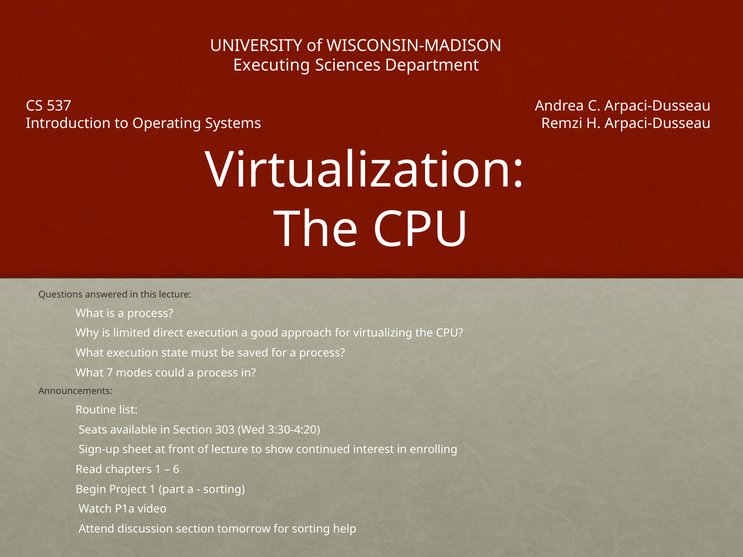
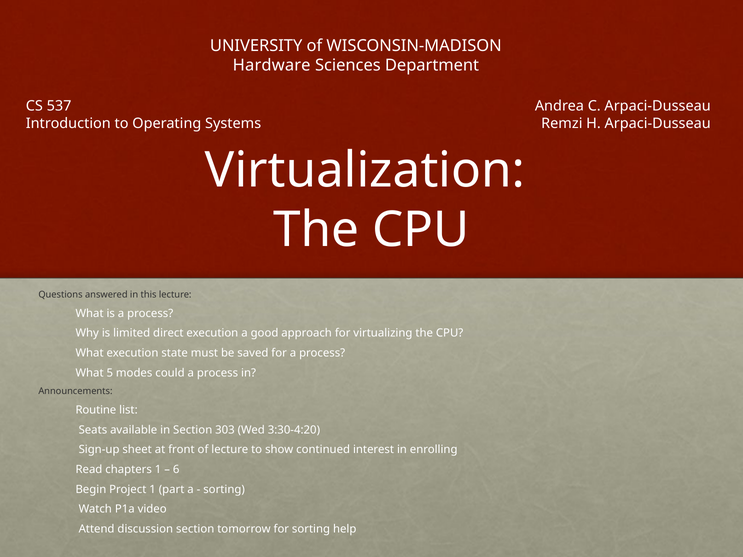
Executing: Executing -> Hardware
7: 7 -> 5
